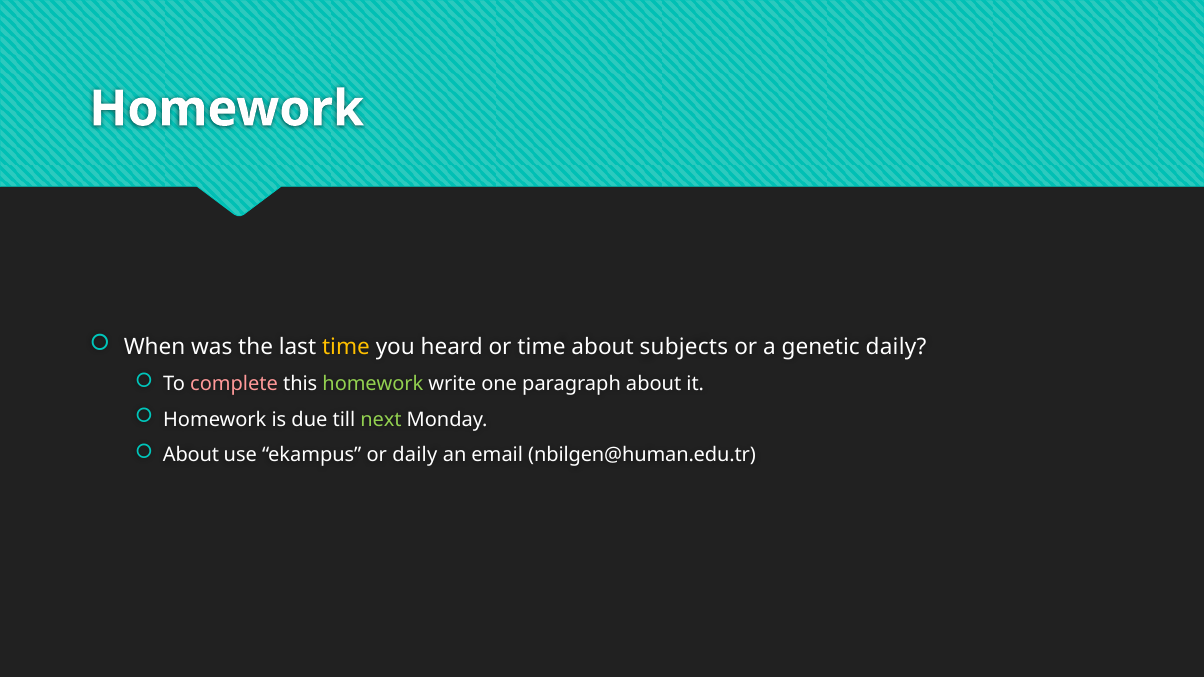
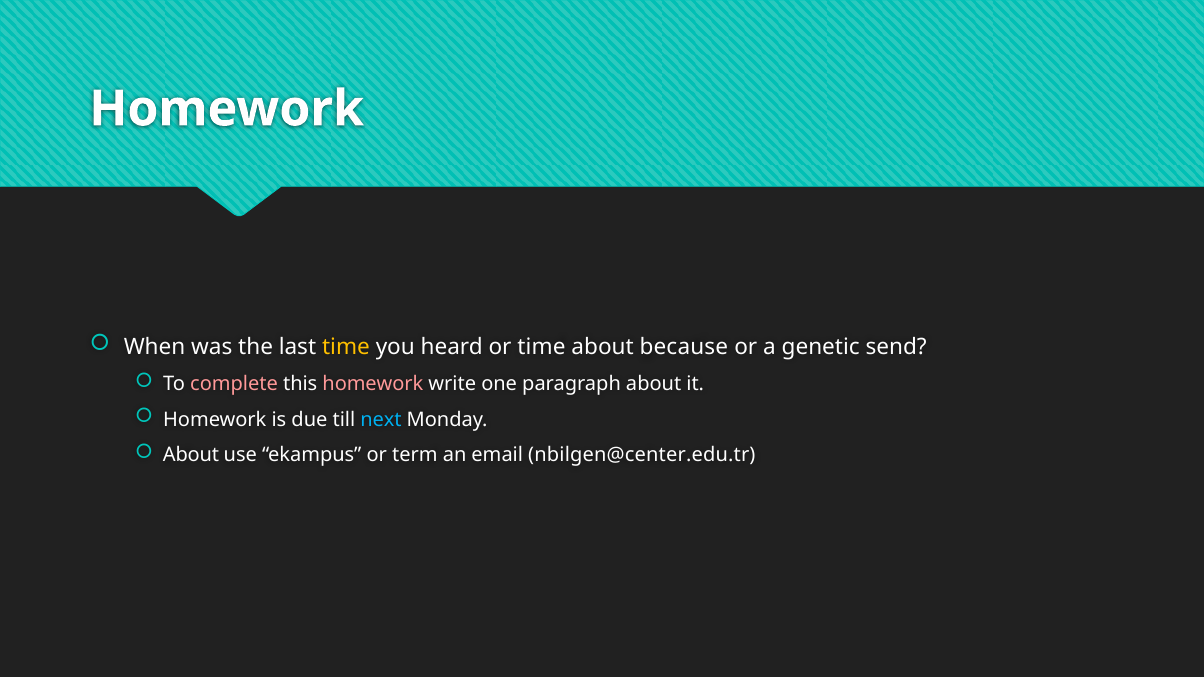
subjects: subjects -> because
genetic daily: daily -> send
homework at (373, 384) colour: light green -> pink
next colour: light green -> light blue
or daily: daily -> term
nbilgen@human.edu.tr: nbilgen@human.edu.tr -> nbilgen@center.edu.tr
